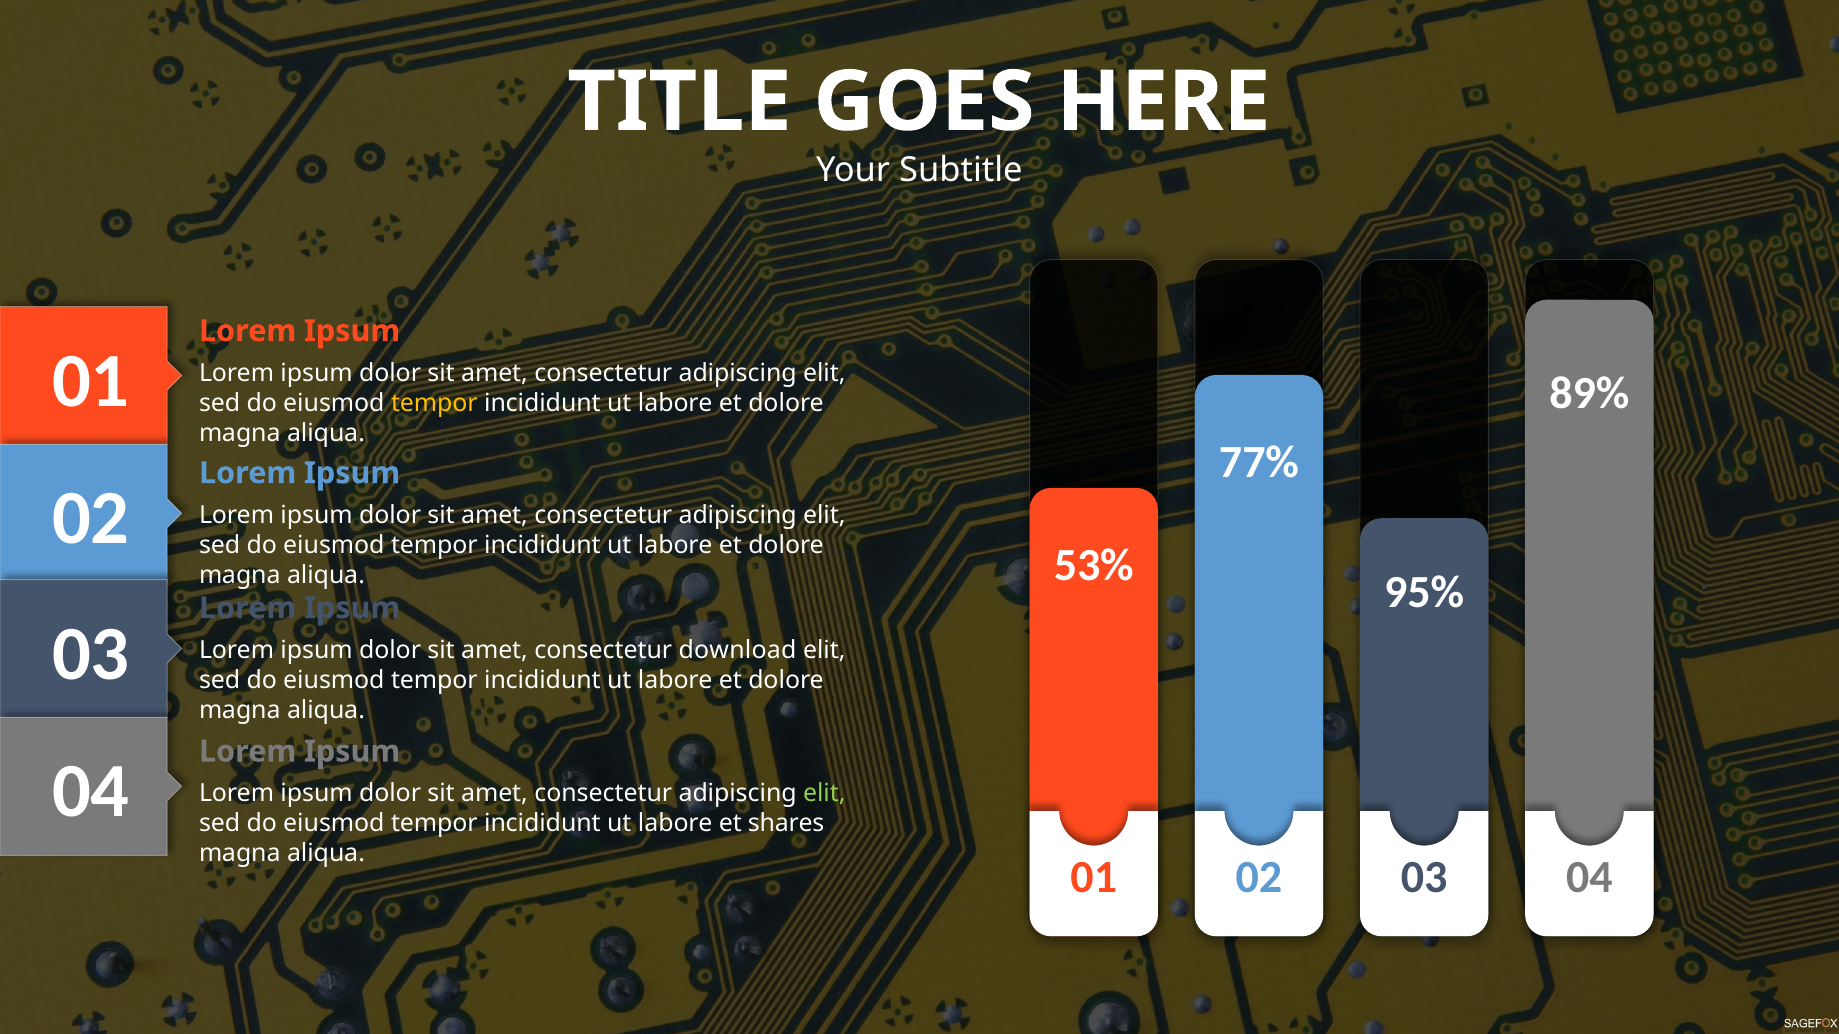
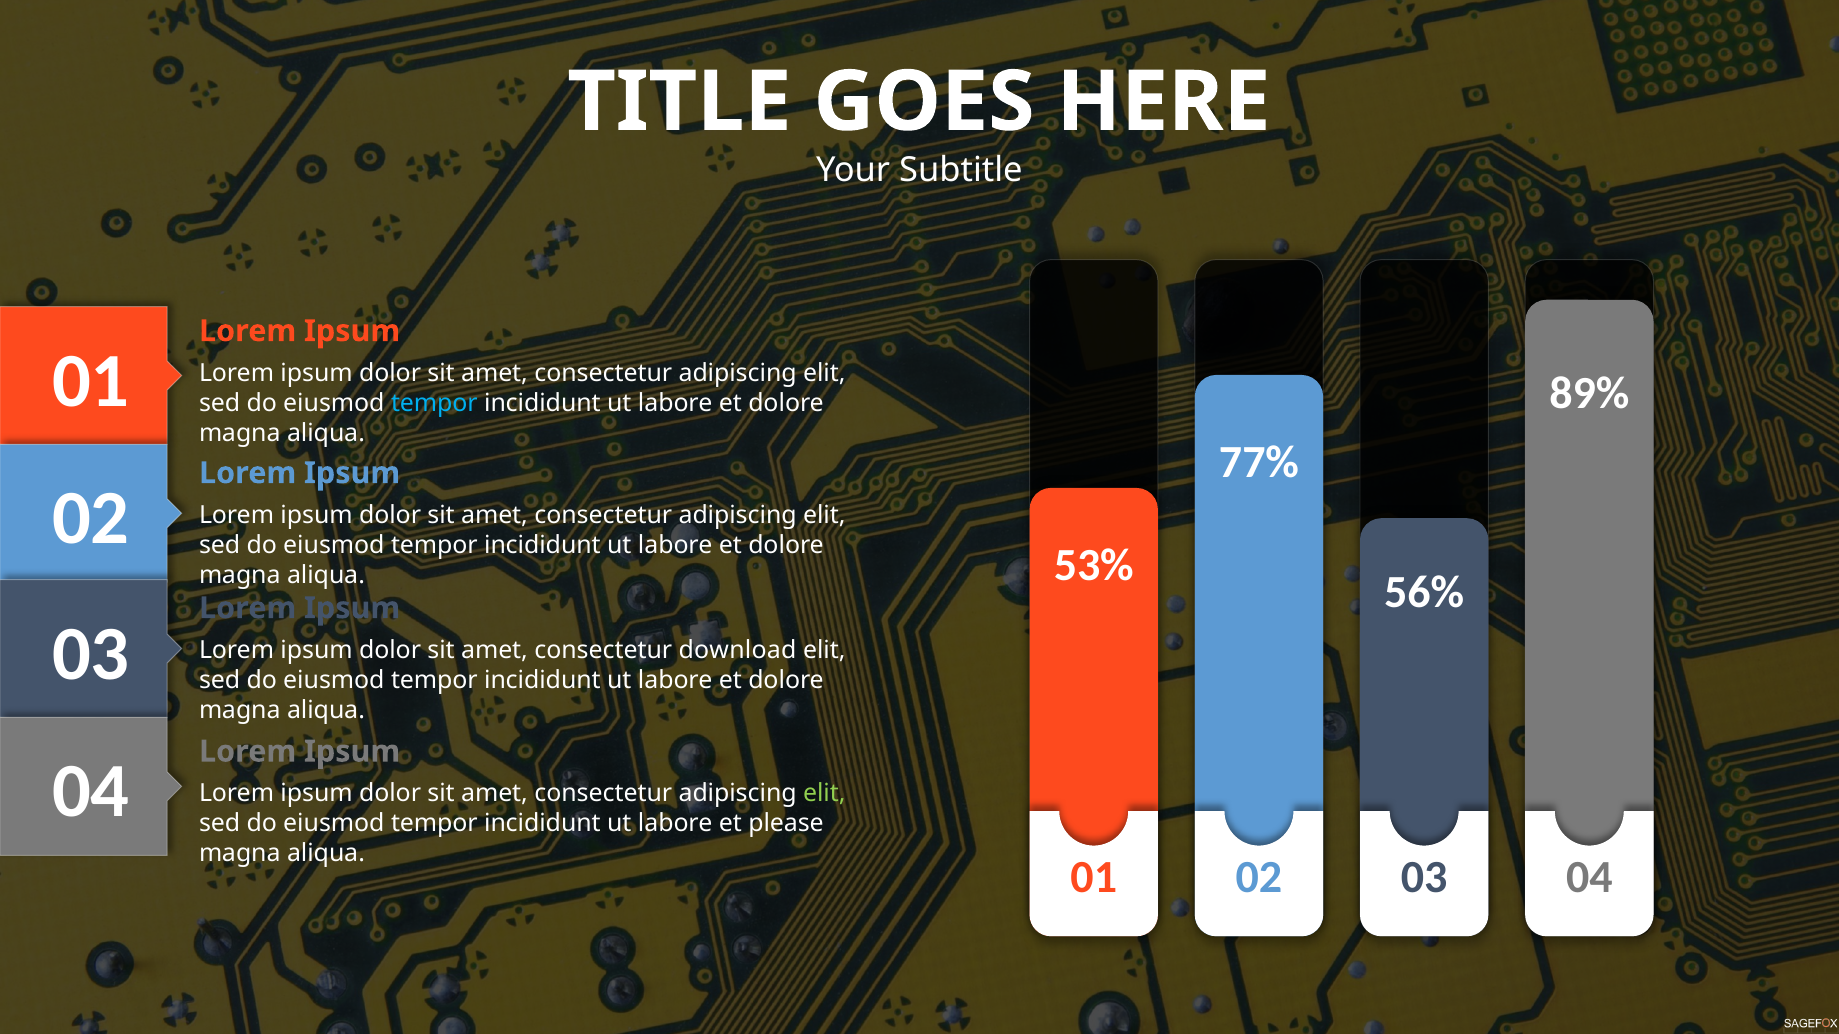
tempor at (434, 403) colour: yellow -> light blue
95%: 95% -> 56%
shares: shares -> please
